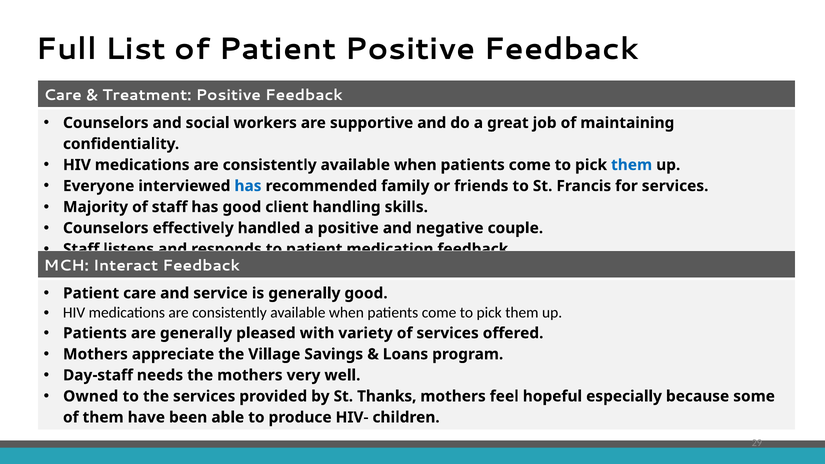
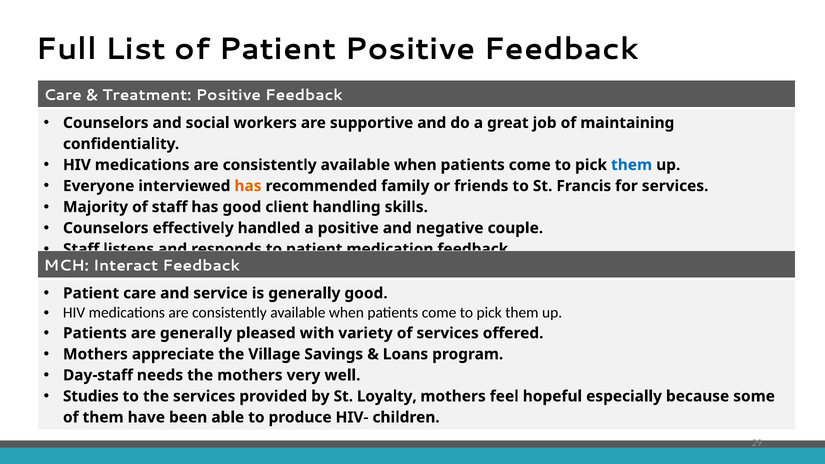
has at (248, 186) colour: blue -> orange
Owned: Owned -> Studies
Thanks: Thanks -> Loyalty
